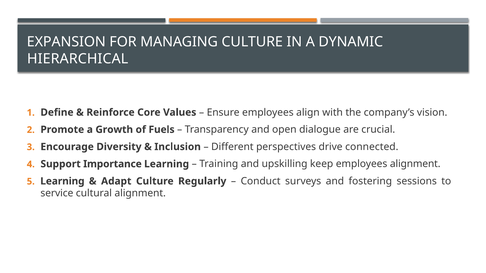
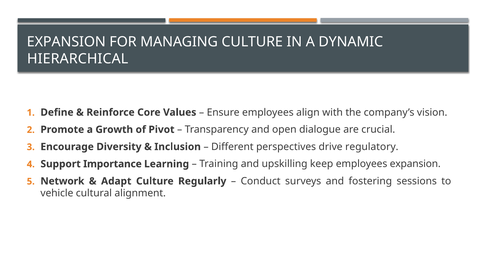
Fuels: Fuels -> Pivot
connected: connected -> regulatory
employees alignment: alignment -> expansion
Learning at (62, 181): Learning -> Network
service: service -> vehicle
